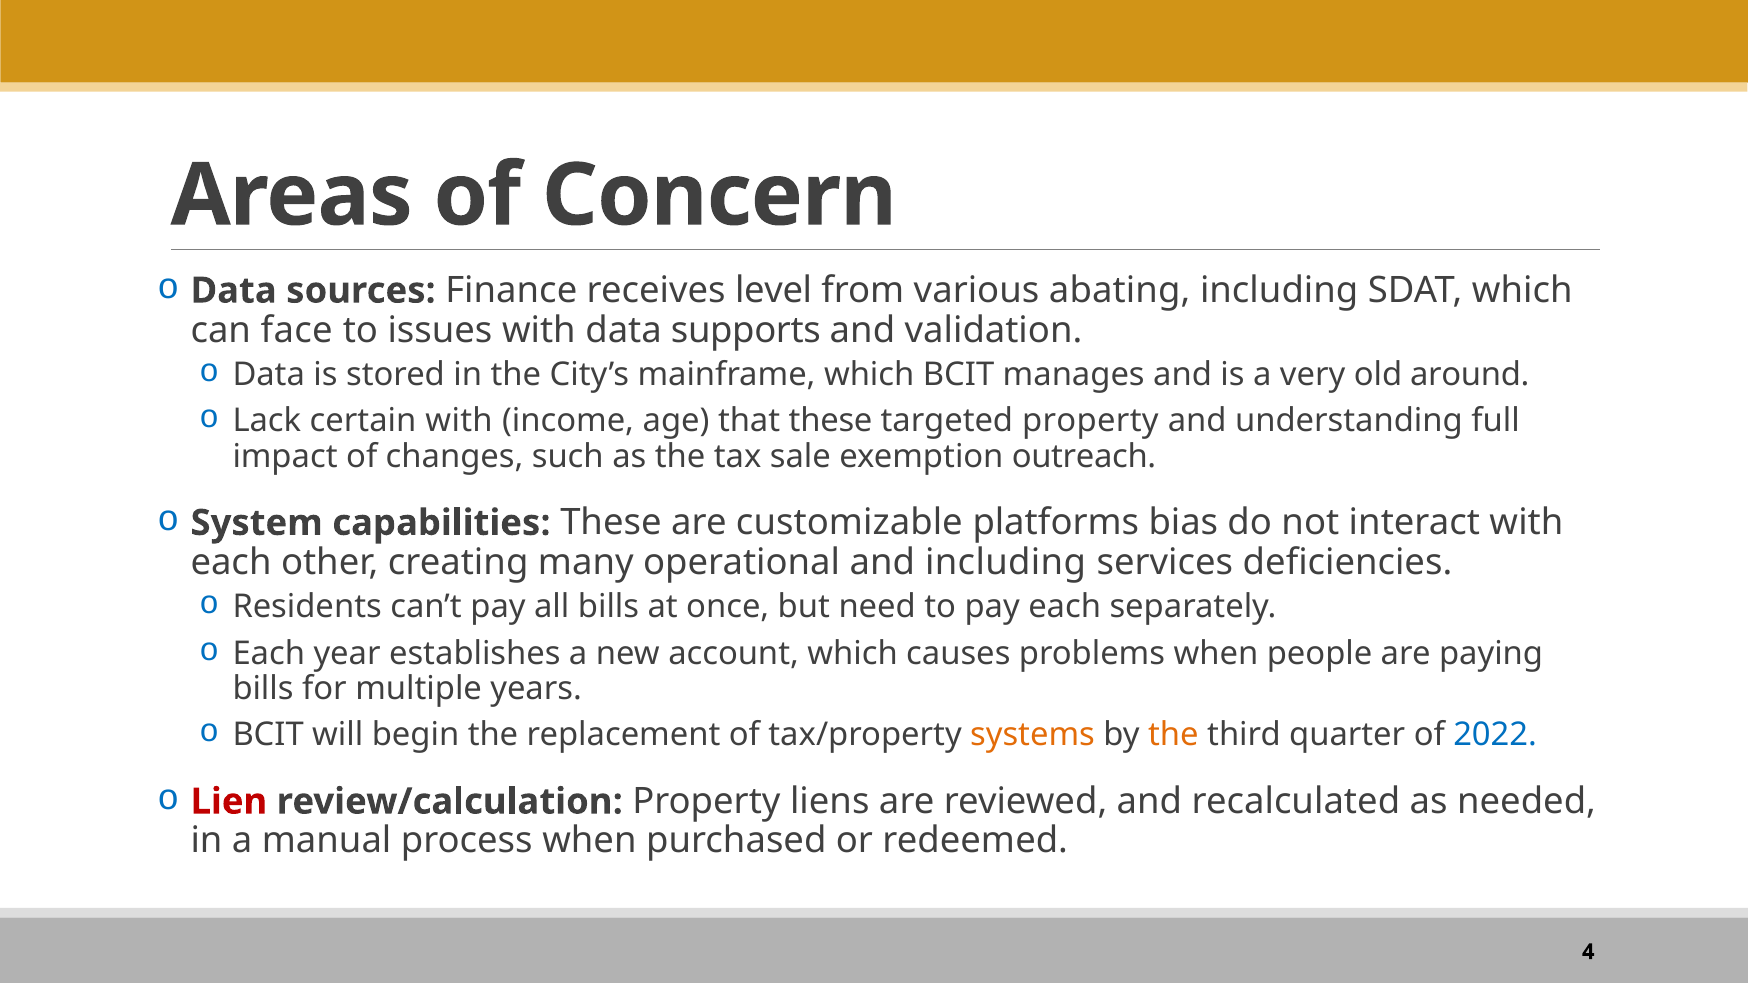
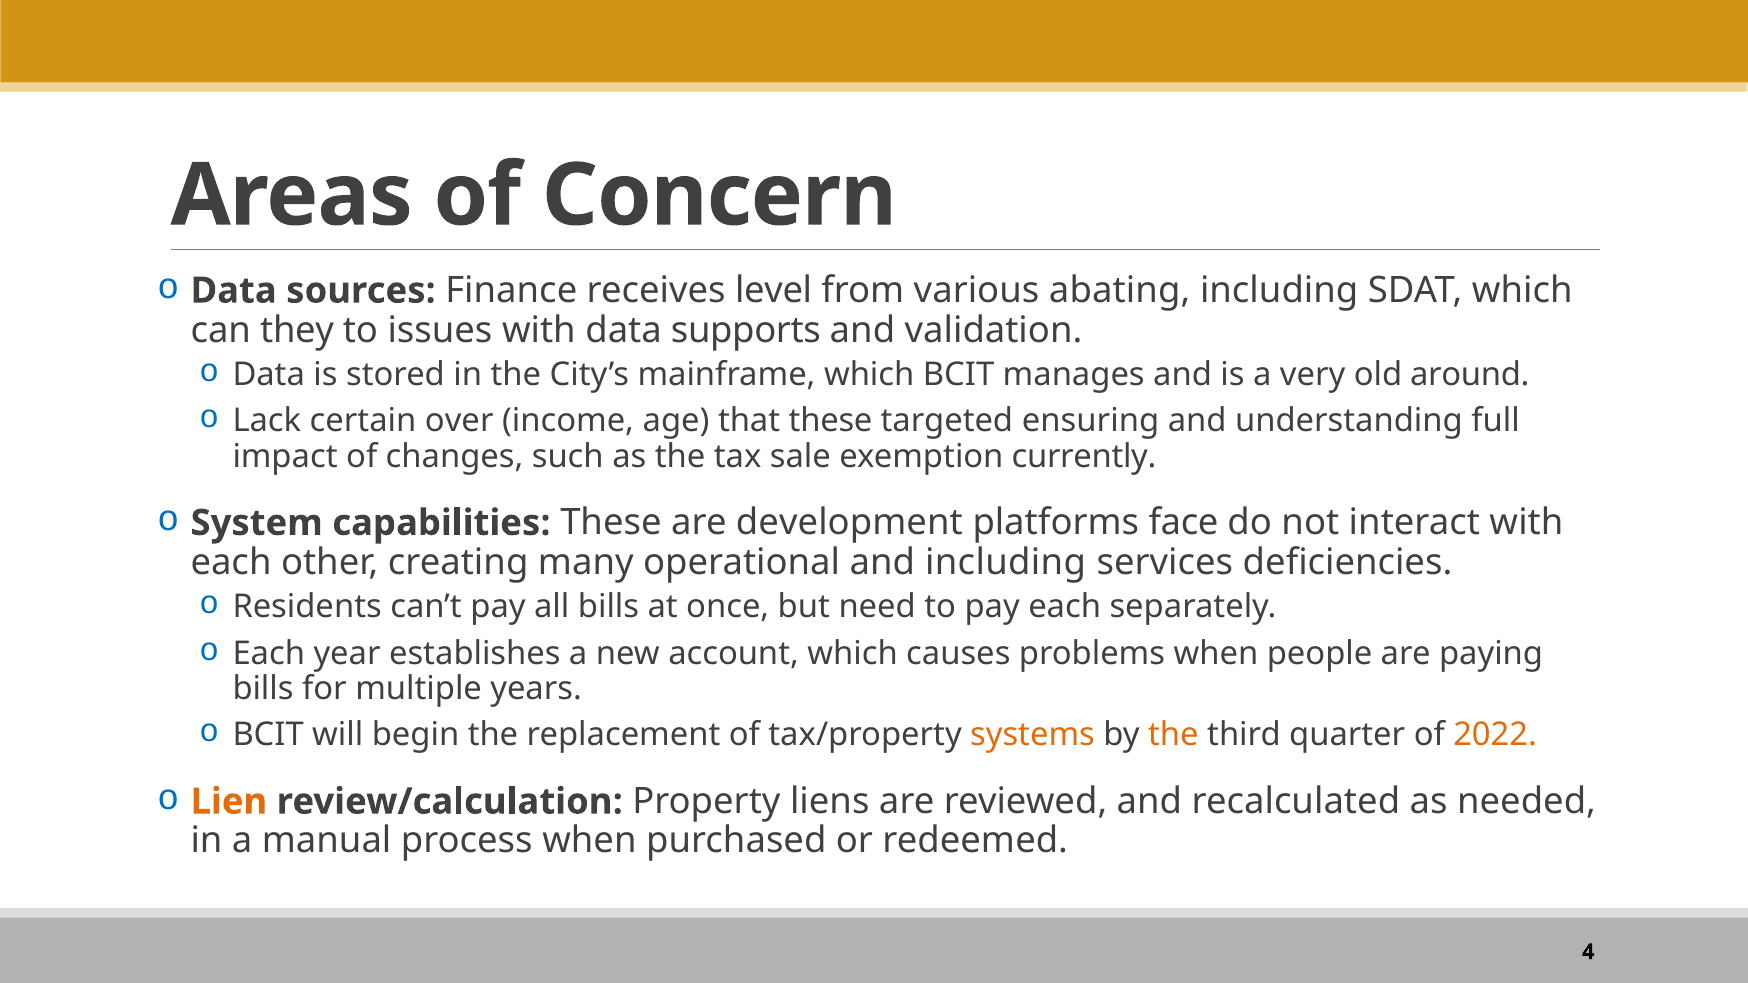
face: face -> they
certain with: with -> over
targeted property: property -> ensuring
outreach: outreach -> currently
customizable: customizable -> development
bias: bias -> face
2022 colour: blue -> orange
Lien colour: red -> orange
